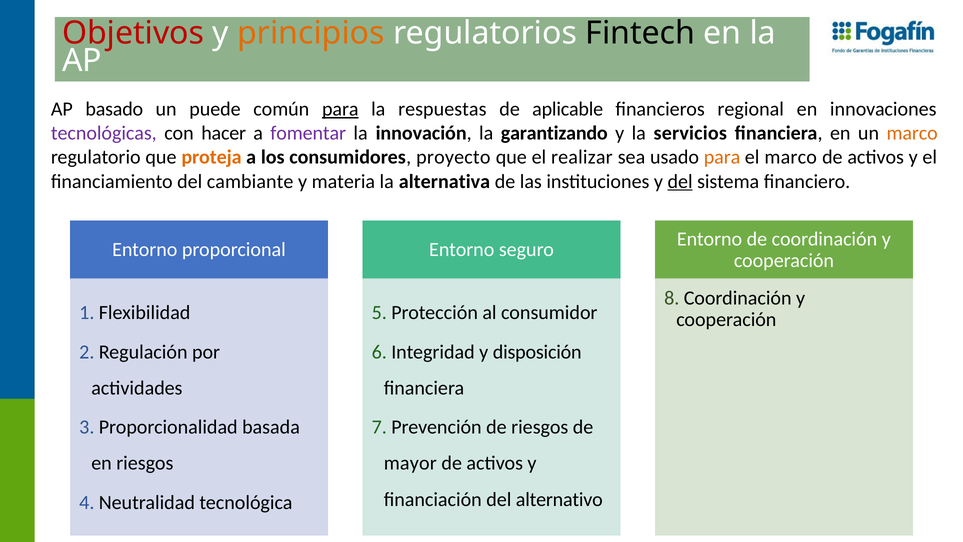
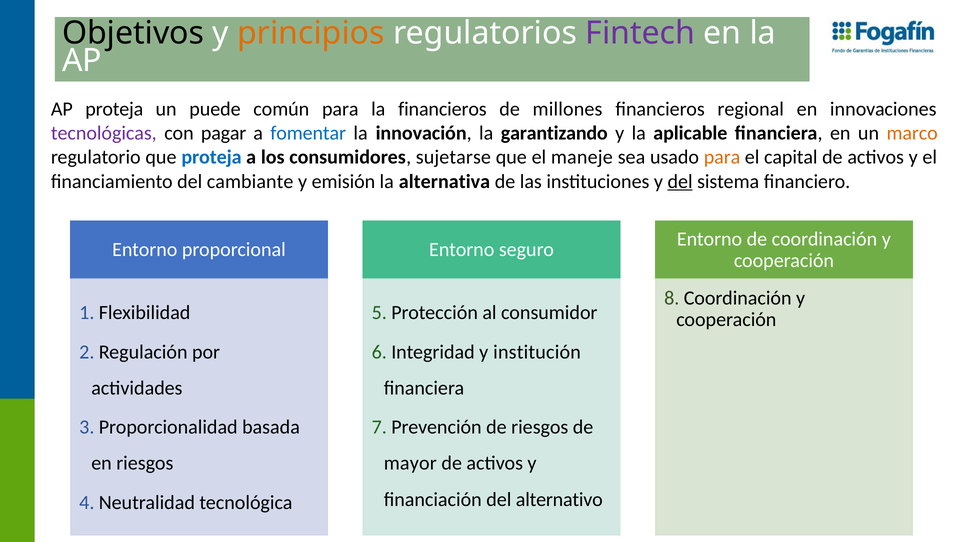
Objetivos colour: red -> black
Fintech colour: black -> purple
AP basado: basado -> proteja
para at (340, 109) underline: present -> none
la respuestas: respuestas -> financieros
aplicable: aplicable -> millones
hacer: hacer -> pagar
fomentar colour: purple -> blue
servicios: servicios -> aplicable
proteja at (211, 157) colour: orange -> blue
proyecto: proyecto -> sujetarse
realizar: realizar -> maneje
el marco: marco -> capital
materia: materia -> emisión
disposición: disposición -> institución
